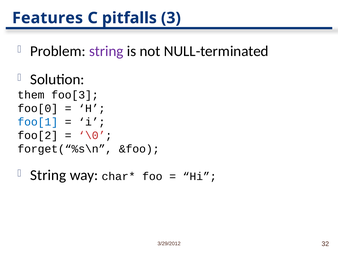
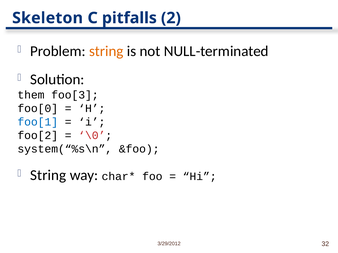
Features: Features -> Skeleton
3: 3 -> 2
string at (106, 51) colour: purple -> orange
forget(“%s\n: forget(“%s\n -> system(“%s\n
